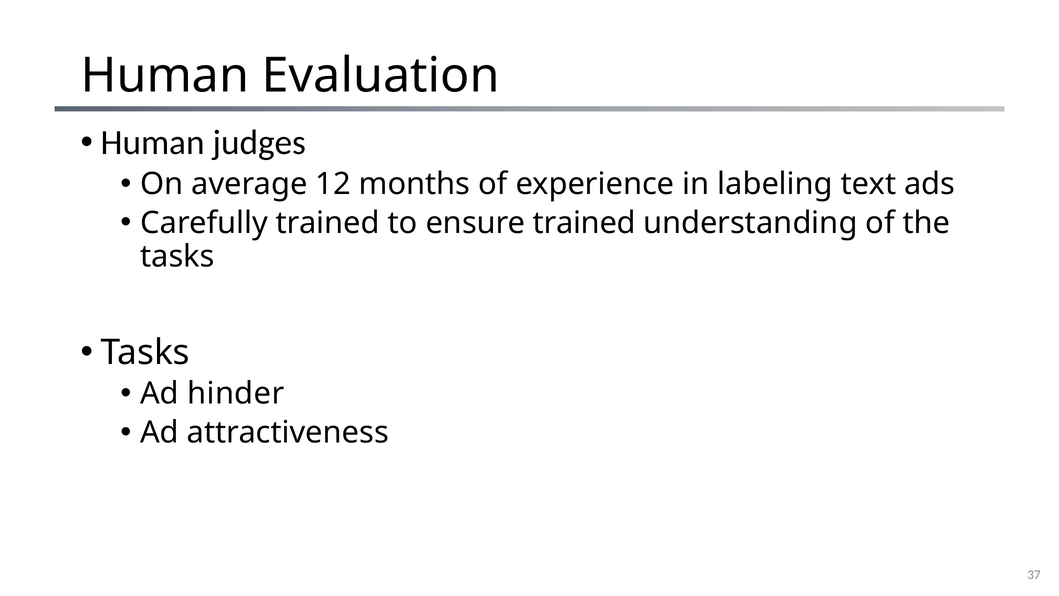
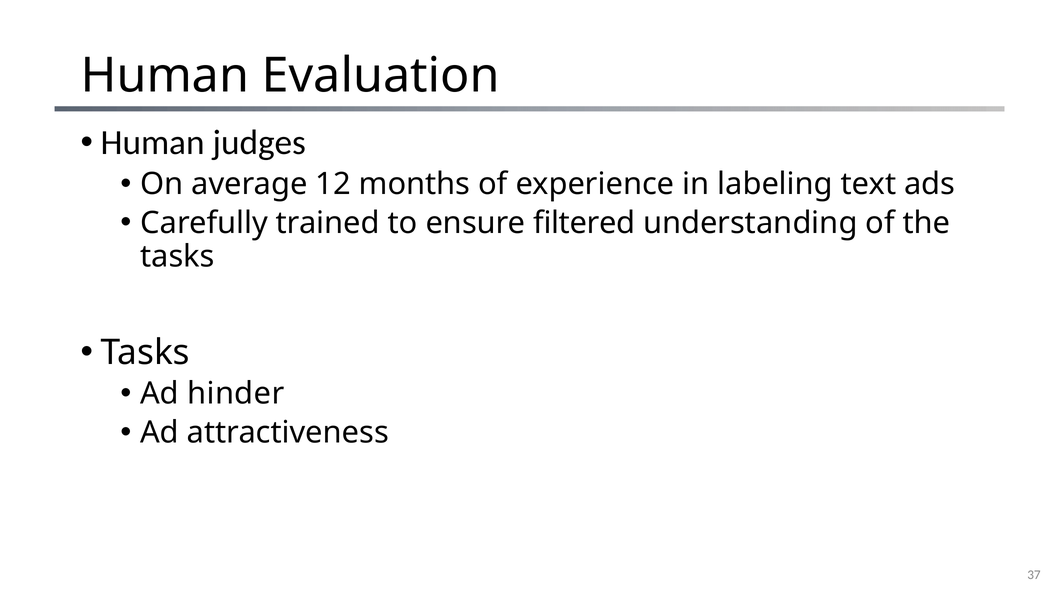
ensure trained: trained -> filtered
